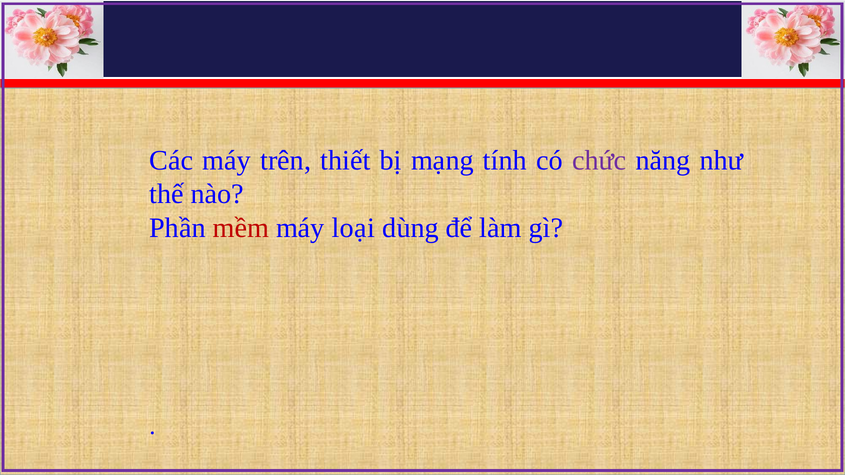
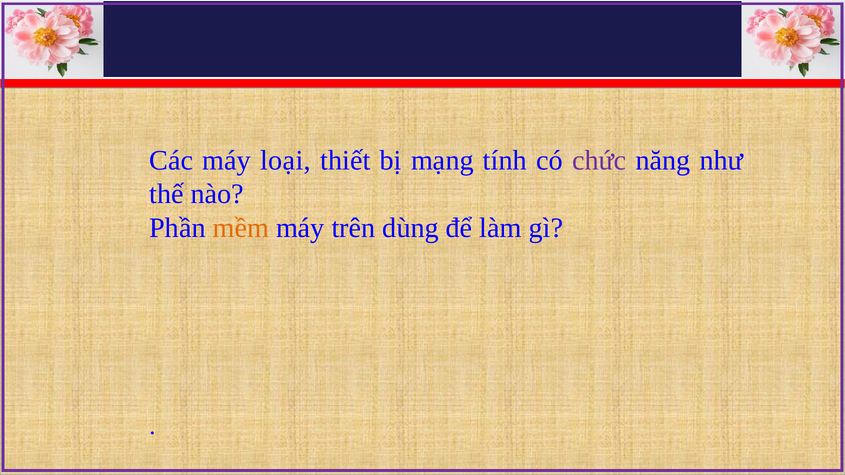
trên: trên -> loại
mềm colour: red -> orange
loại: loại -> trên
